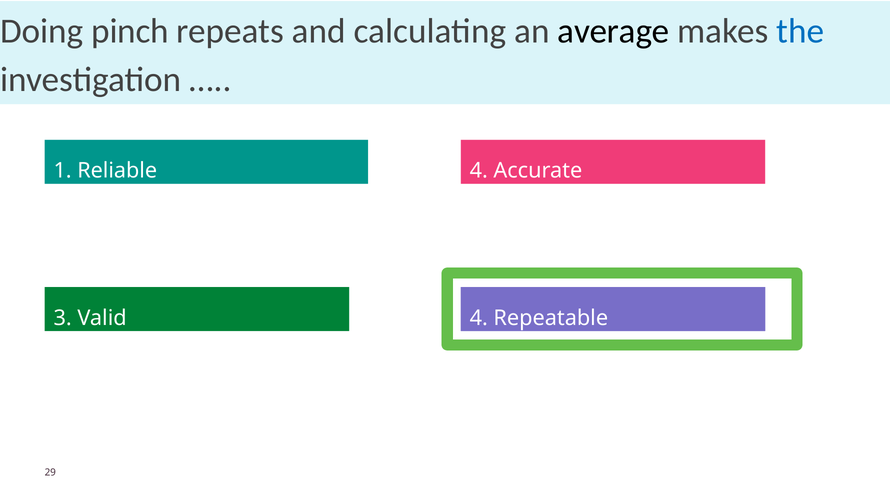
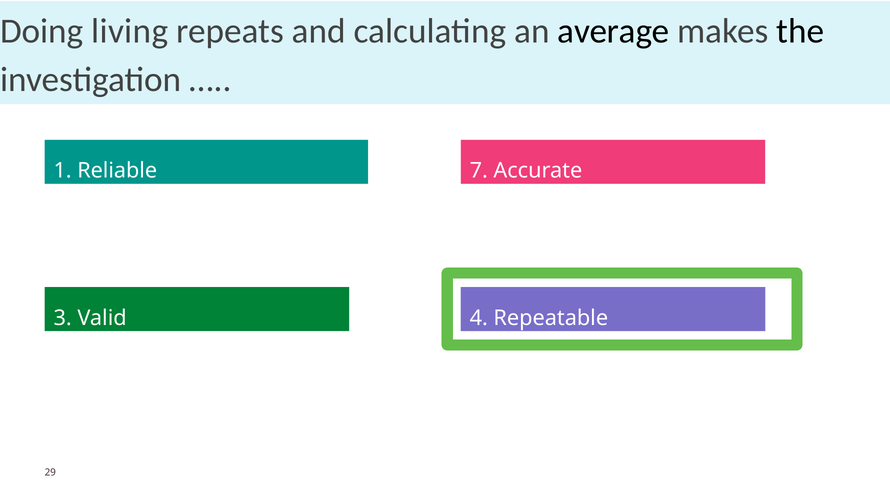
pinch: pinch -> living
the colour: blue -> black
Reliable 4: 4 -> 7
